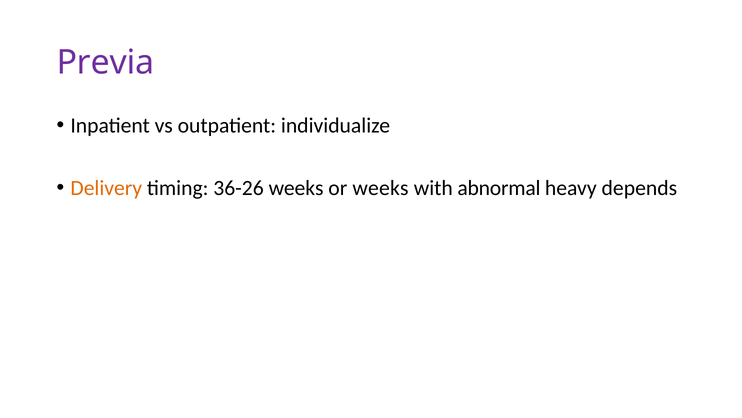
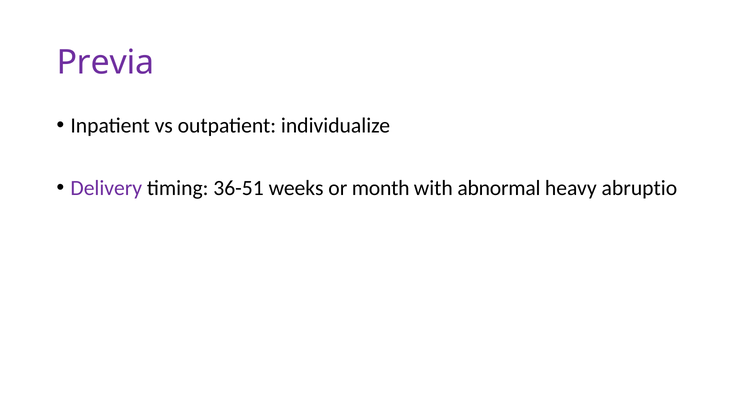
Delivery colour: orange -> purple
36-26: 36-26 -> 36-51
or weeks: weeks -> month
depends: depends -> abruptio
